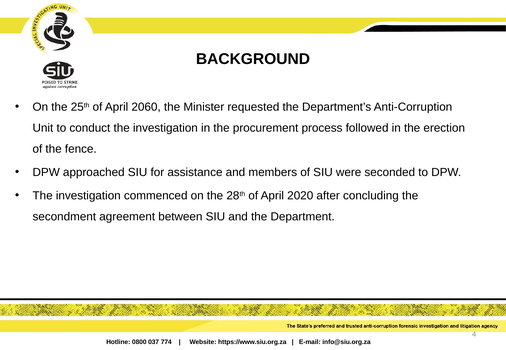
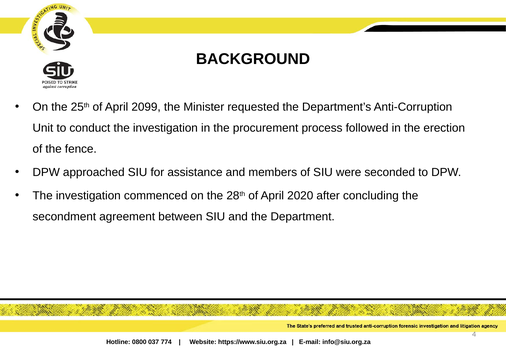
2060: 2060 -> 2099
